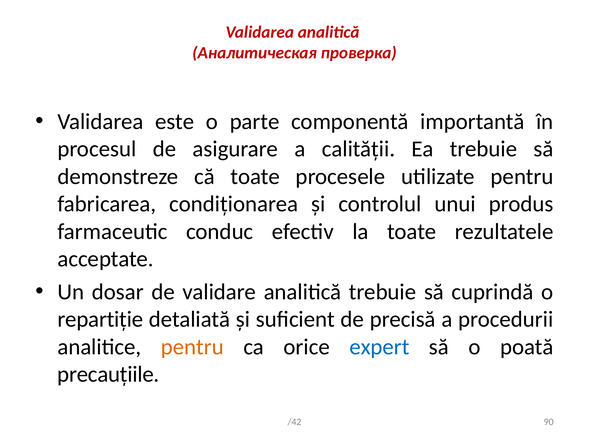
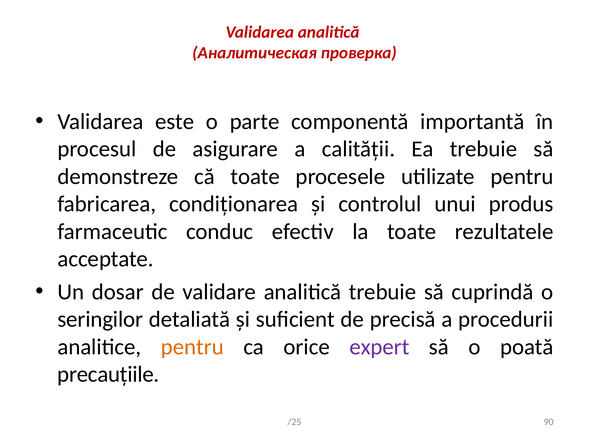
repartiție: repartiție -> seringilor
expert colour: blue -> purple
/42: /42 -> /25
